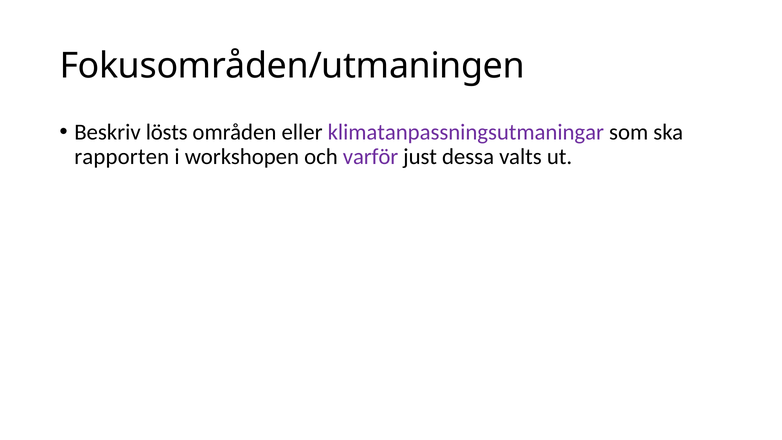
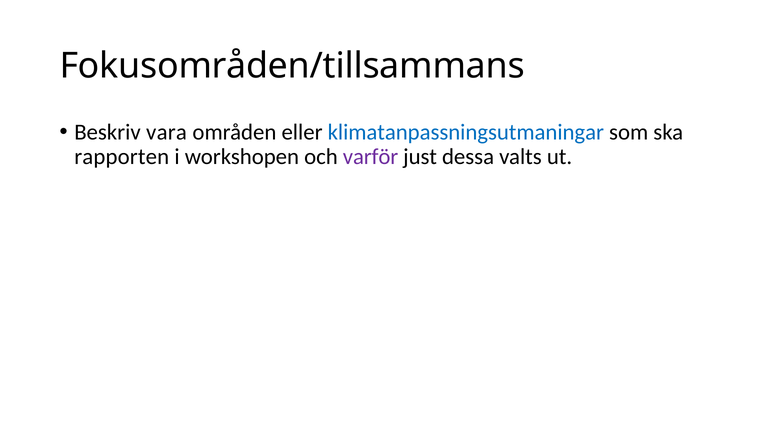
Fokusområden/utmaningen: Fokusområden/utmaningen -> Fokusområden/tillsammans
lösts: lösts -> vara
klimatanpassningsutmaningar colour: purple -> blue
